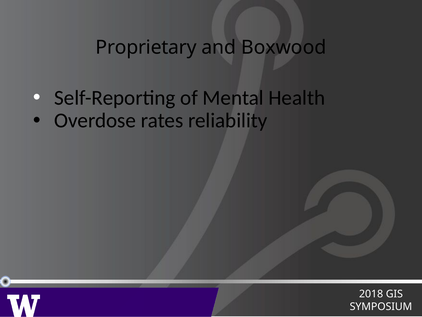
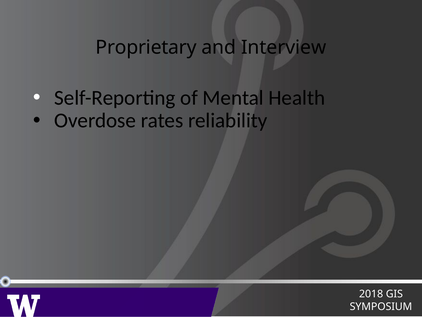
Boxwood: Boxwood -> Interview
